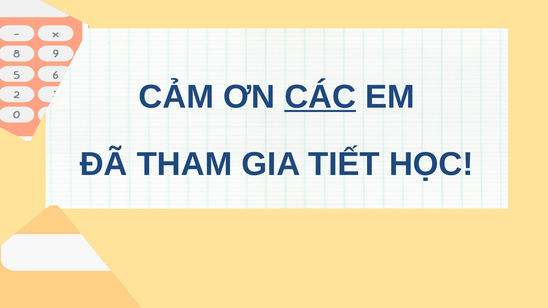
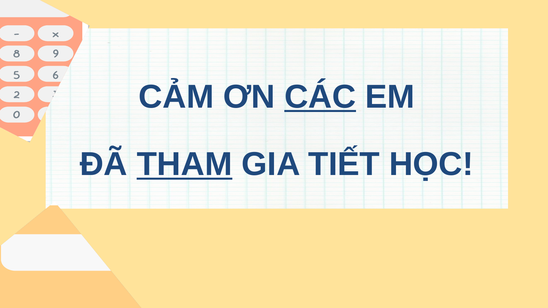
THAM underline: none -> present
